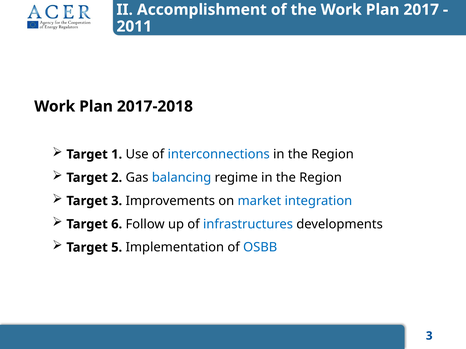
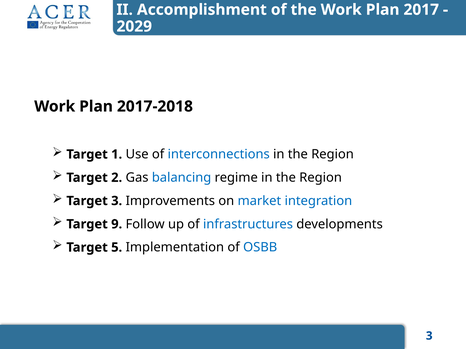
2011: 2011 -> 2029
6: 6 -> 9
